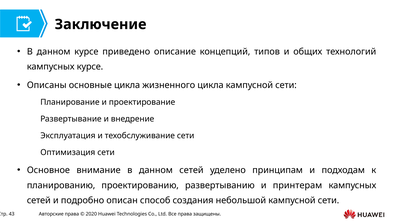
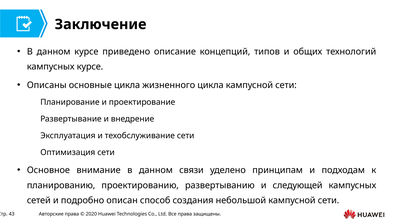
данном сетей: сетей -> связи
принтерам: принтерам -> следующей
